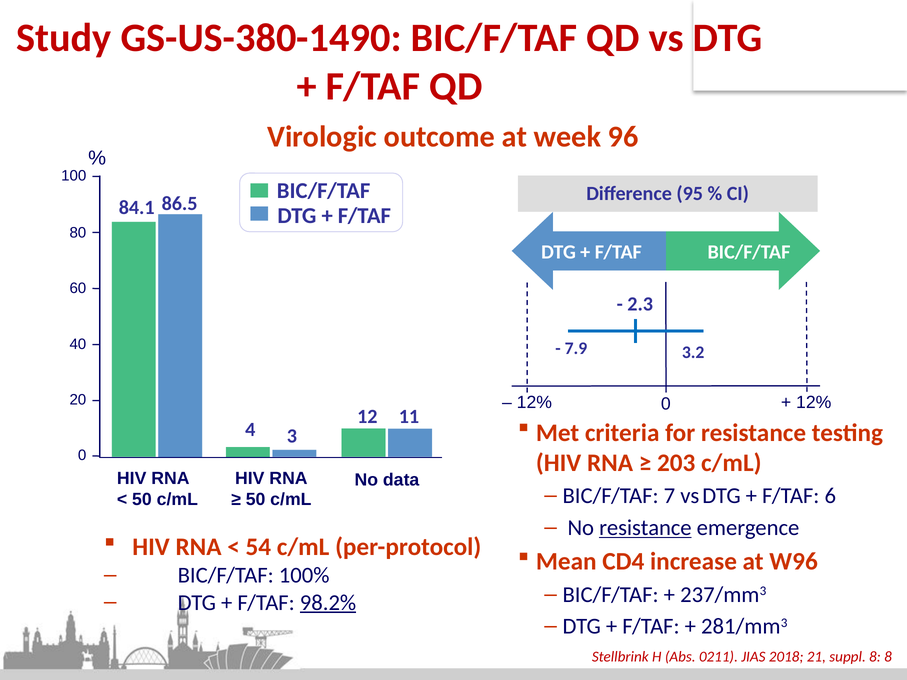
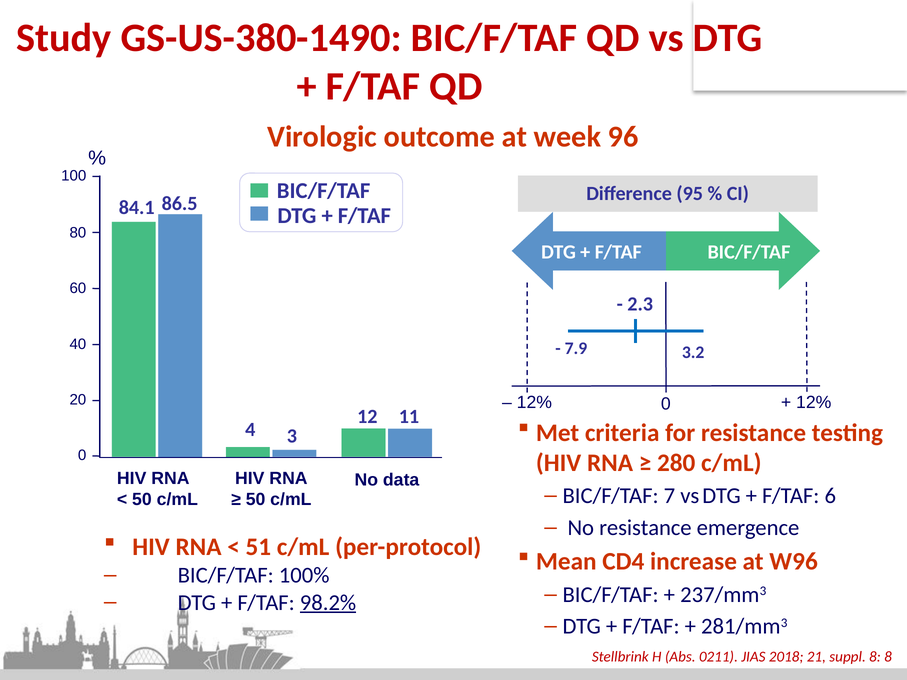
203: 203 -> 280
resistance at (645, 528) underline: present -> none
54: 54 -> 51
